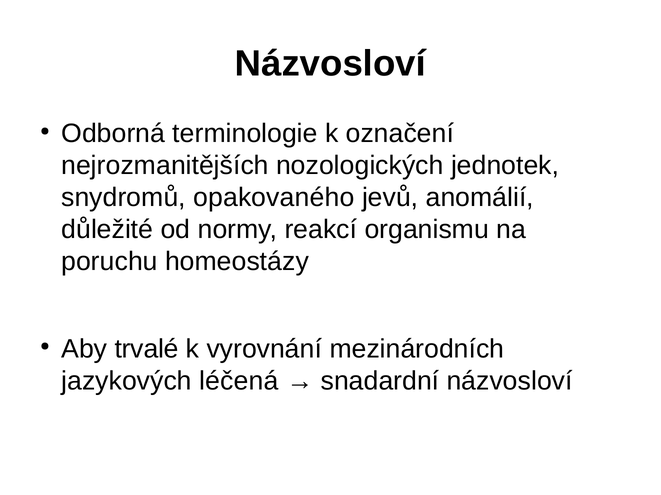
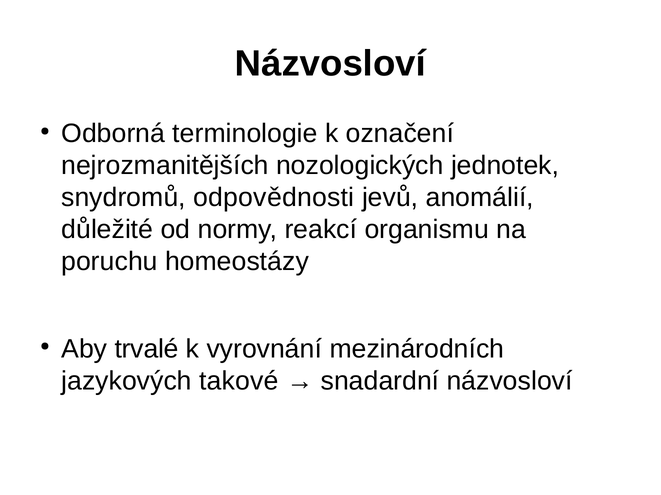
opakovaného: opakovaného -> odpovědnosti
léčená: léčená -> takové
